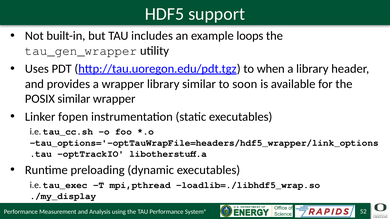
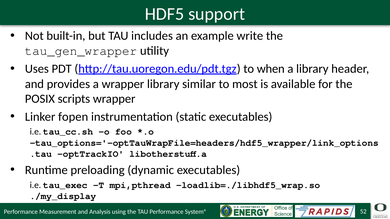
loops: loops -> write
soon: soon -> most
POSIX similar: similar -> scripts
